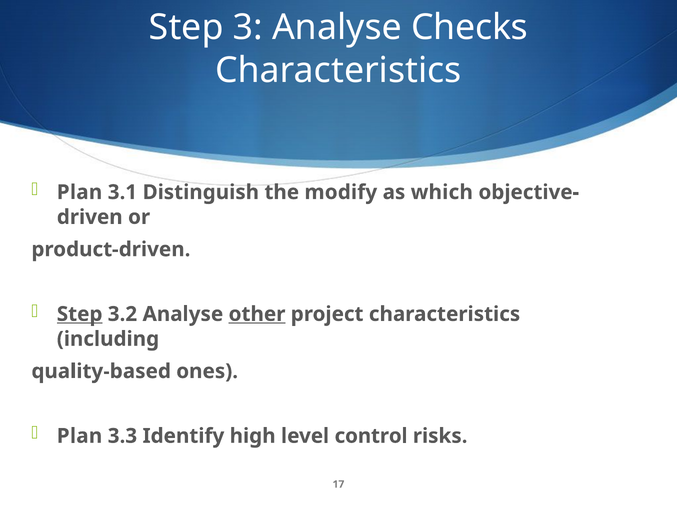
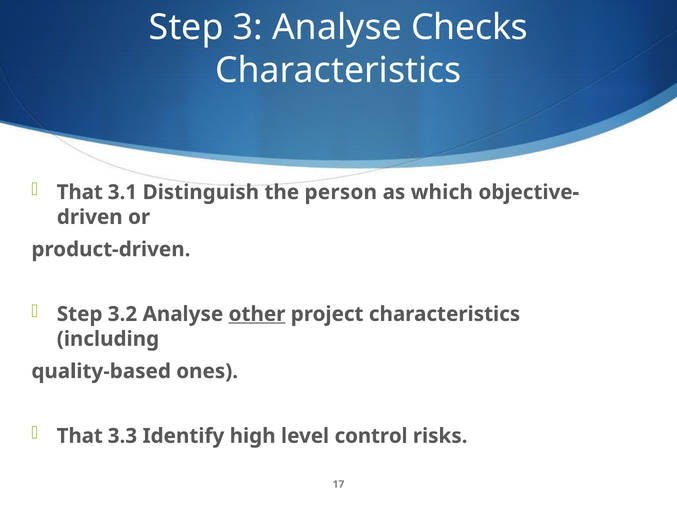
Plan at (80, 192): Plan -> That
modify: modify -> person
Step at (80, 314) underline: present -> none
Plan at (80, 436): Plan -> That
